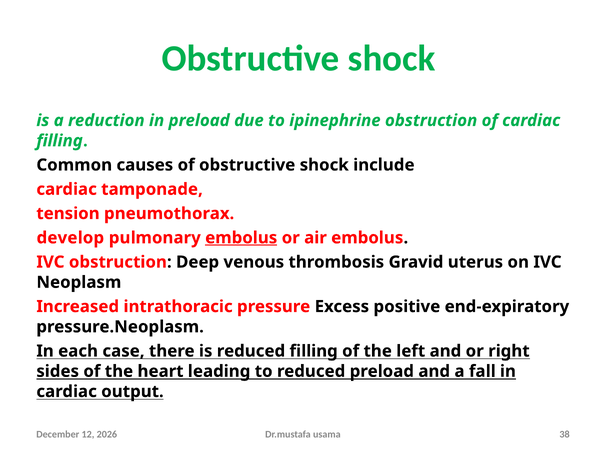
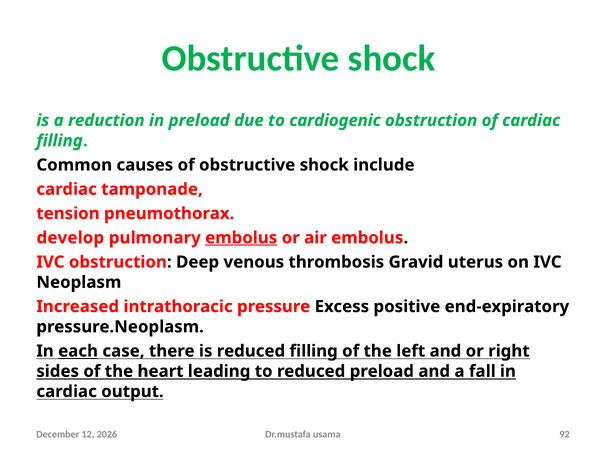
ipinephrine: ipinephrine -> cardiogenic
each underline: none -> present
38: 38 -> 92
